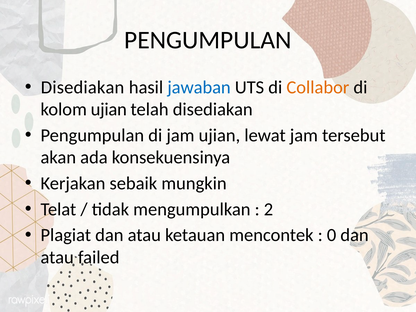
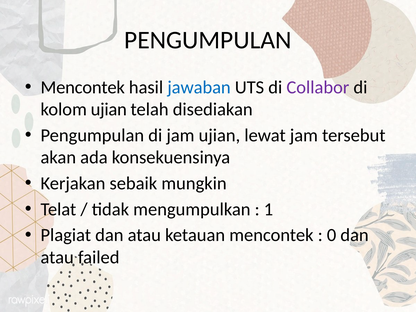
Disediakan at (83, 87): Disediakan -> Mencontek
Collabor colour: orange -> purple
2: 2 -> 1
